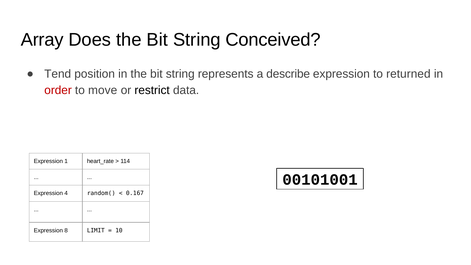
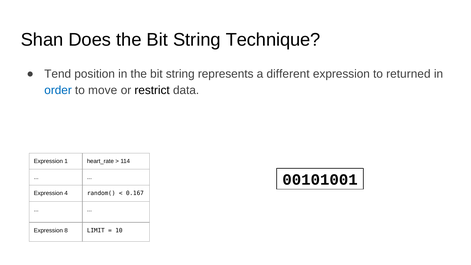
Array: Array -> Shan
Conceived: Conceived -> Technique
describe: describe -> different
order colour: red -> blue
